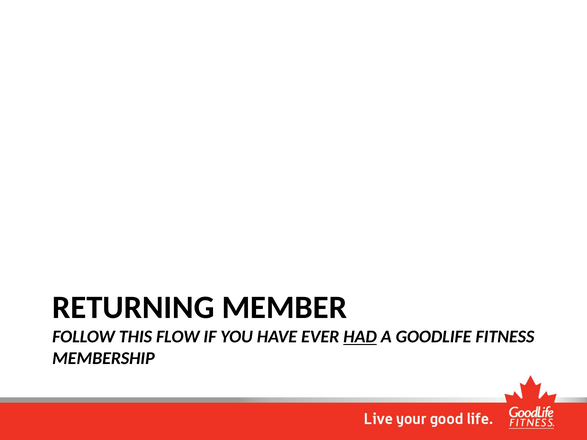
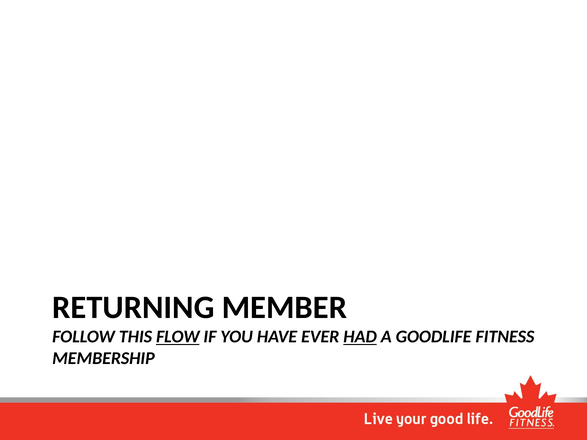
FLOW underline: none -> present
